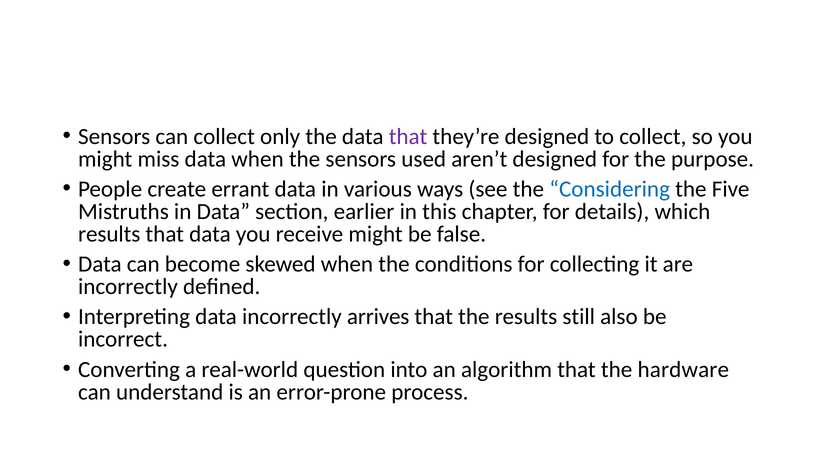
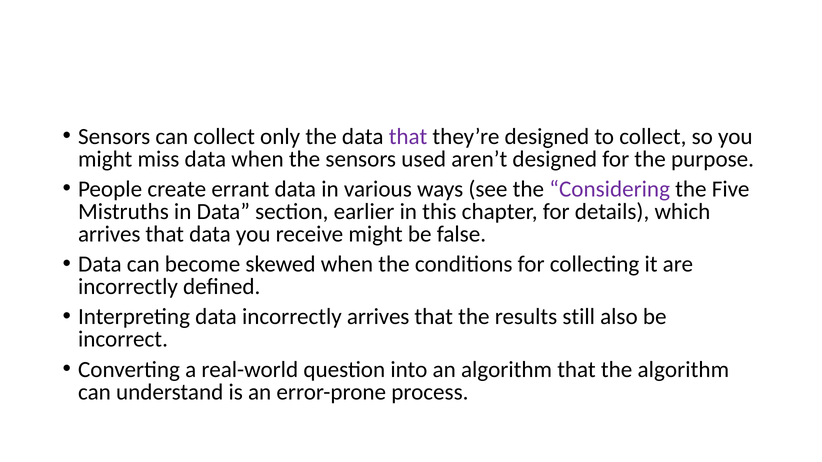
Considering colour: blue -> purple
results at (109, 234): results -> arrives
the hardware: hardware -> algorithm
